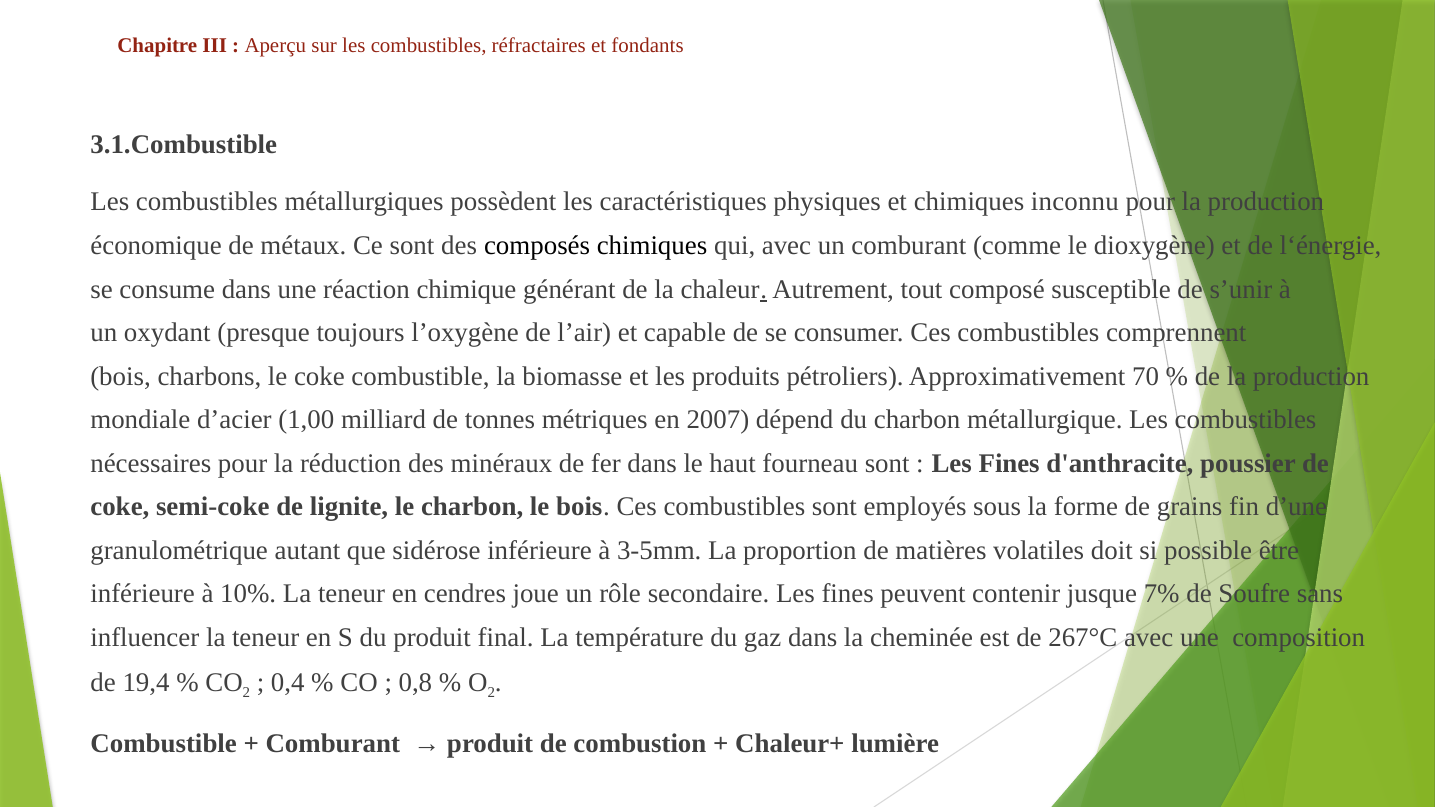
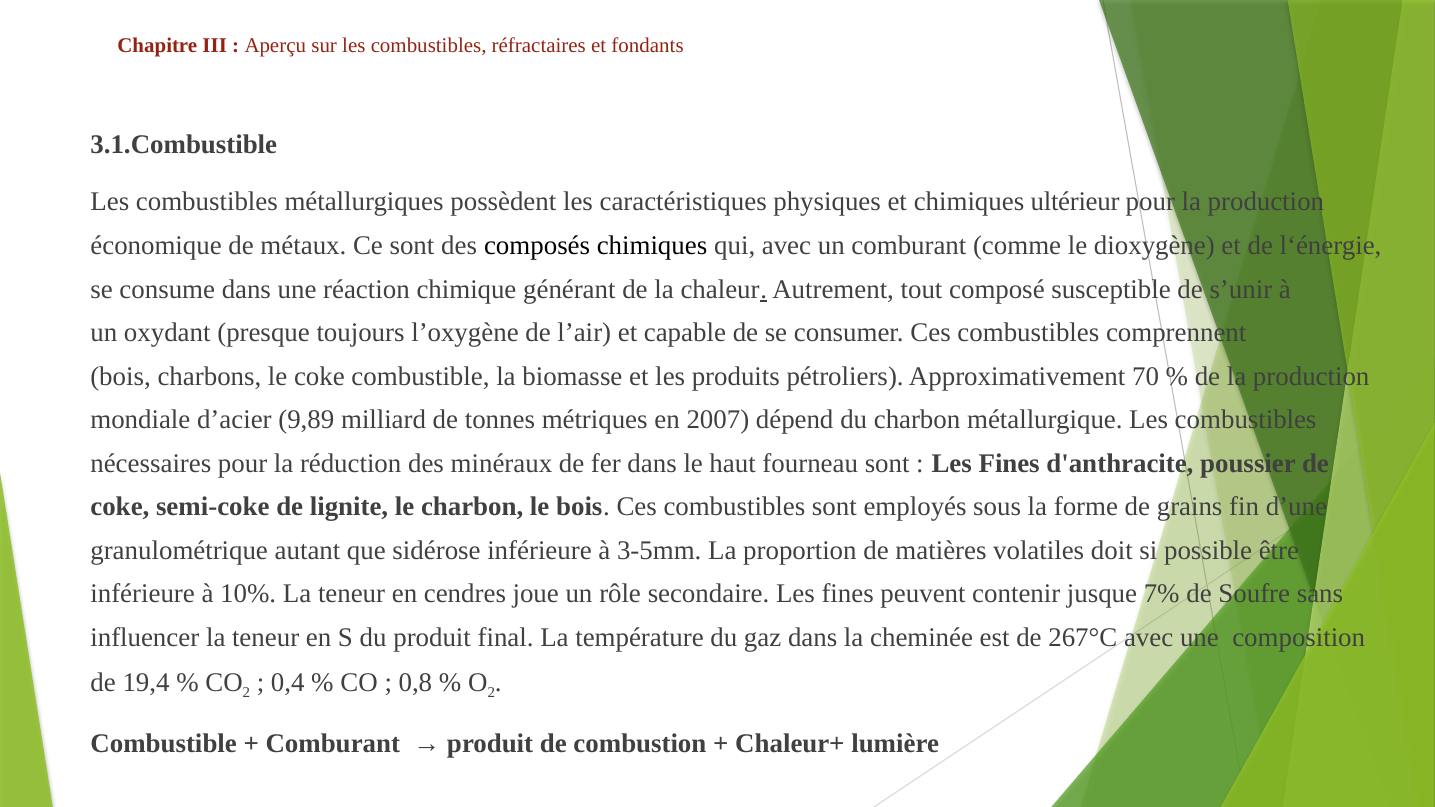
inconnu: inconnu -> ultérieur
1,00: 1,00 -> 9,89
